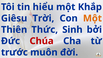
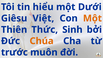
Khắp: Khắp -> Dưới
Trời: Trời -> Việt
Chúa colour: red -> orange
